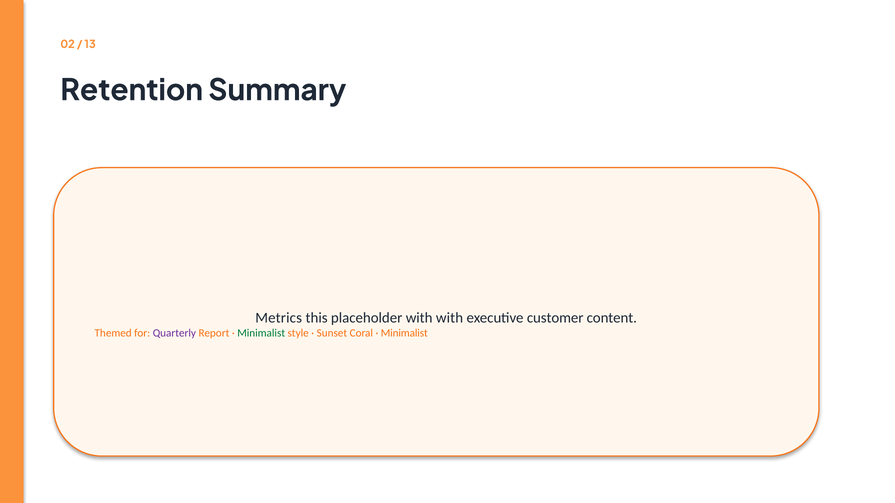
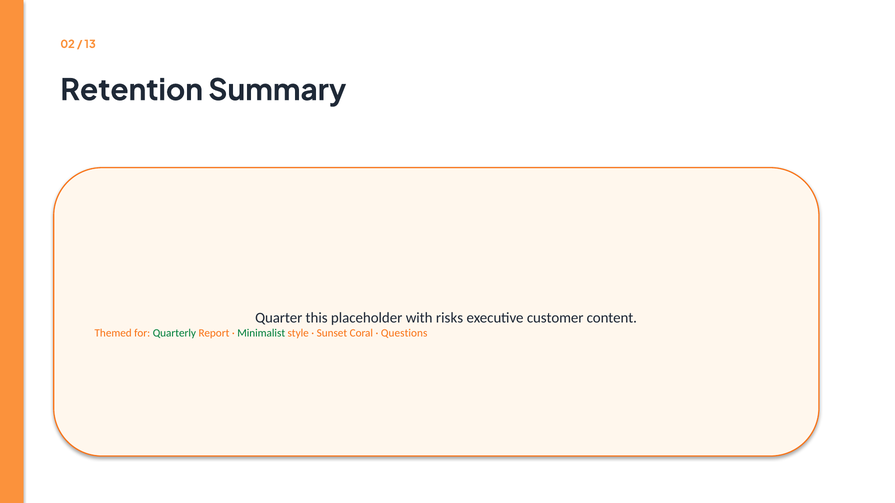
Metrics: Metrics -> Quarter
with with: with -> risks
Quarterly colour: purple -> green
Minimalist at (404, 334): Minimalist -> Questions
